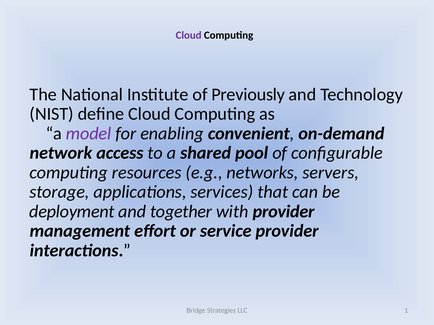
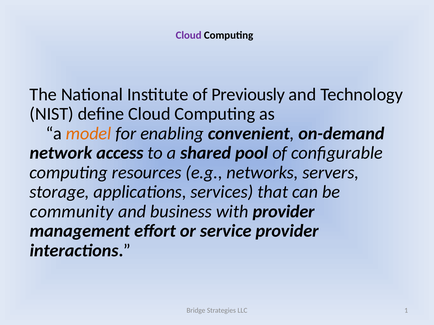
model colour: purple -> orange
deployment: deployment -> community
together: together -> business
